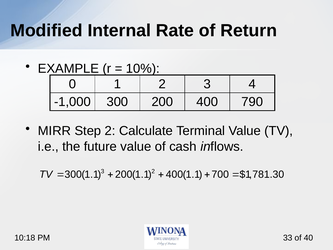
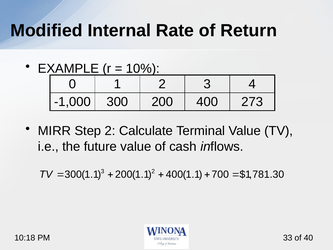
790: 790 -> 273
